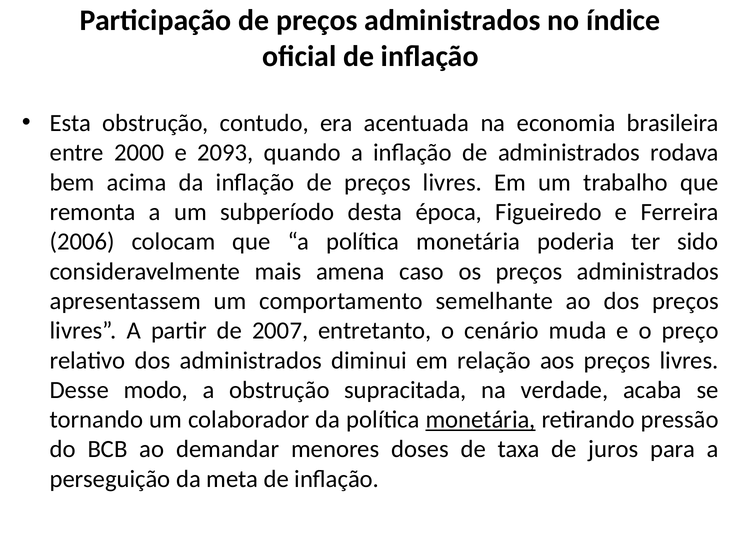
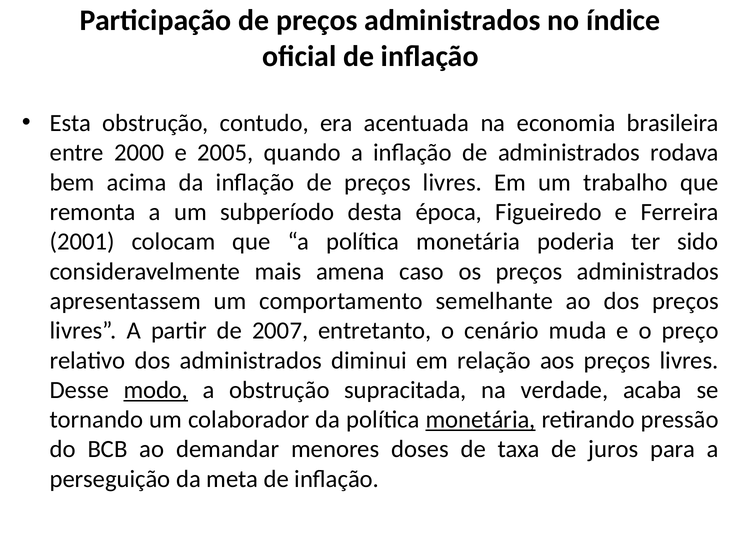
2093: 2093 -> 2005
2006: 2006 -> 2001
modo underline: none -> present
